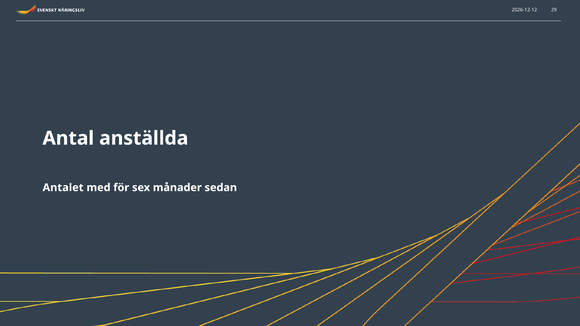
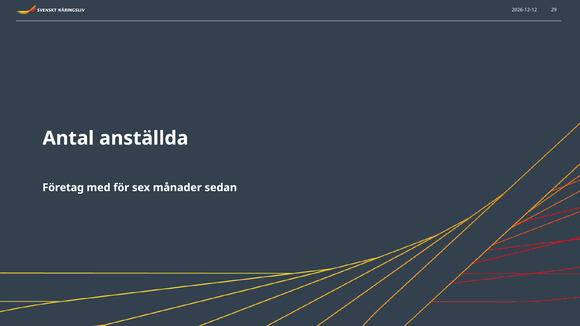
Antalet: Antalet -> Företag
